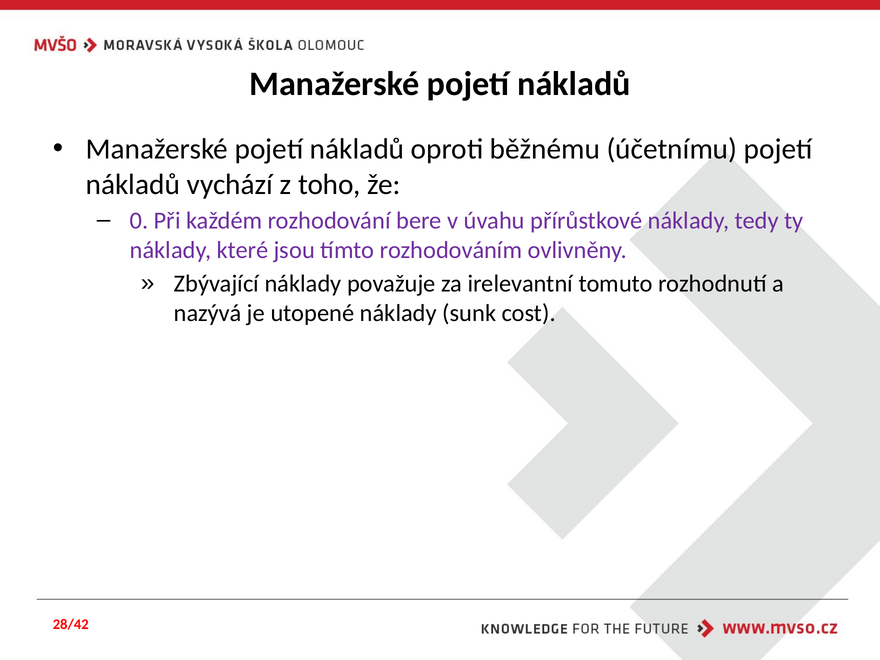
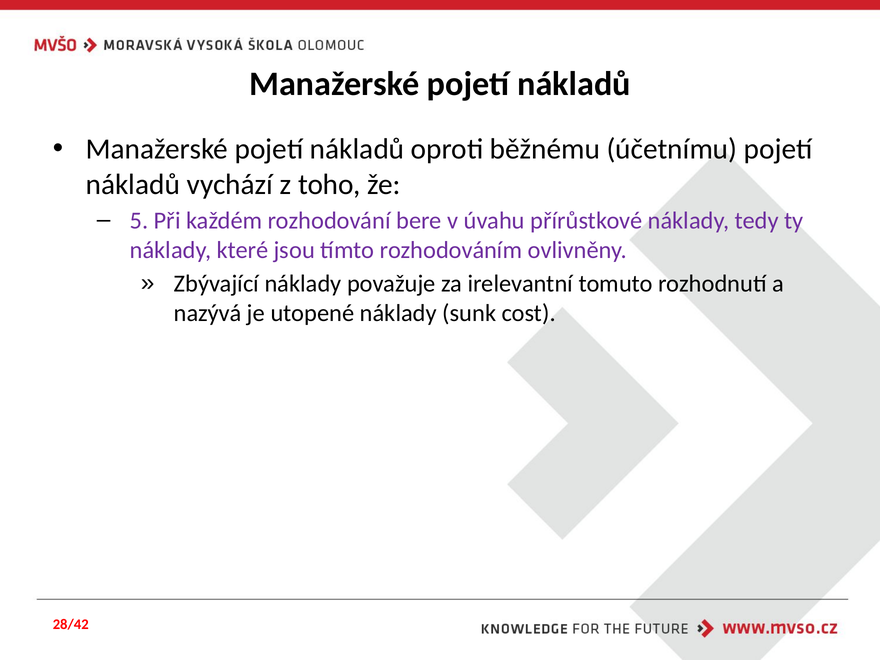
0: 0 -> 5
